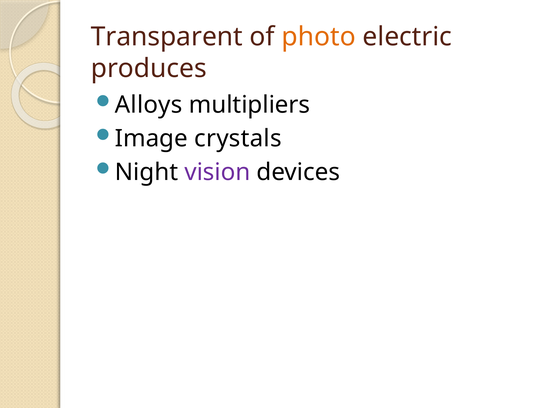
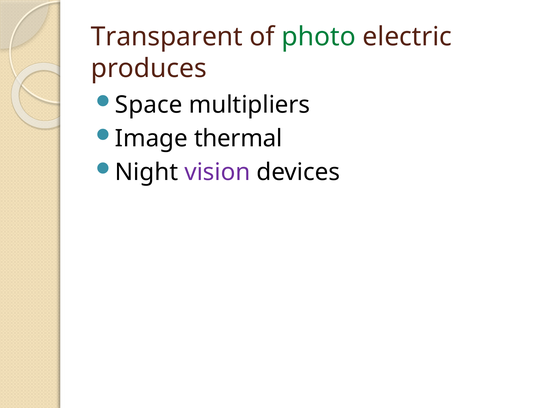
photo colour: orange -> green
Alloys: Alloys -> Space
crystals: crystals -> thermal
